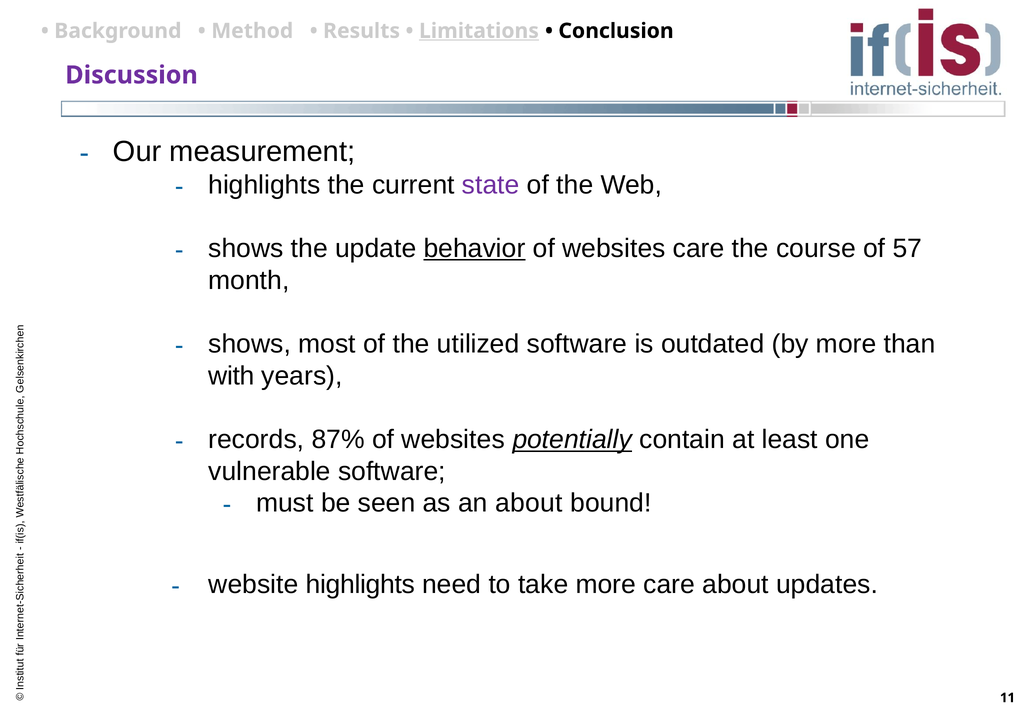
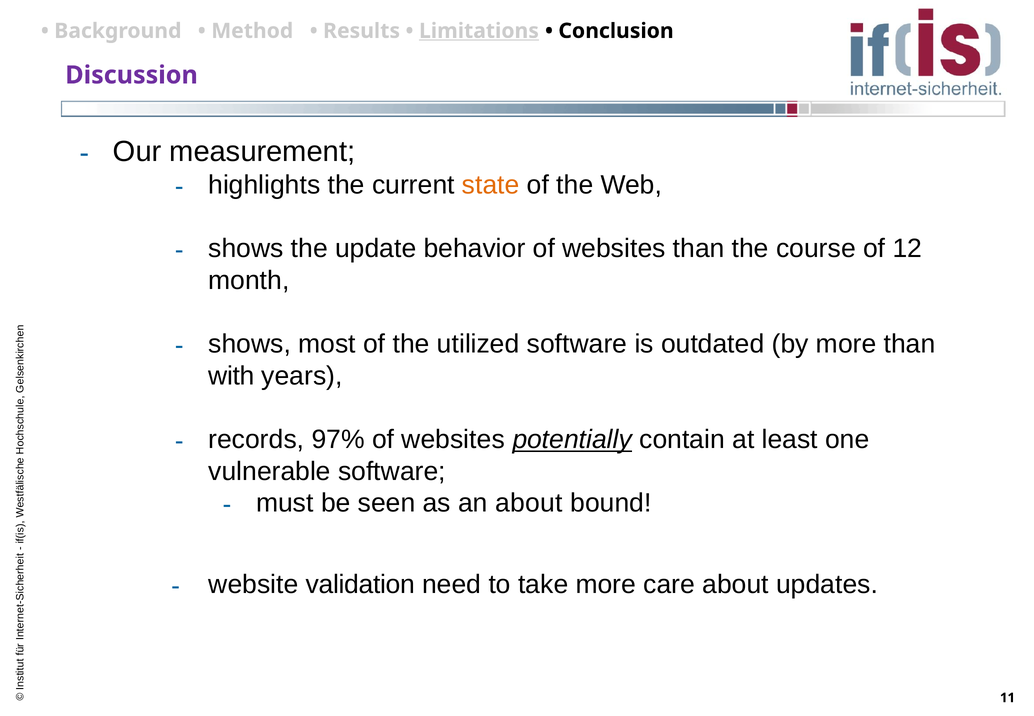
state colour: purple -> orange
behavior underline: present -> none
websites care: care -> than
57: 57 -> 12
87%: 87% -> 97%
website highlights: highlights -> validation
